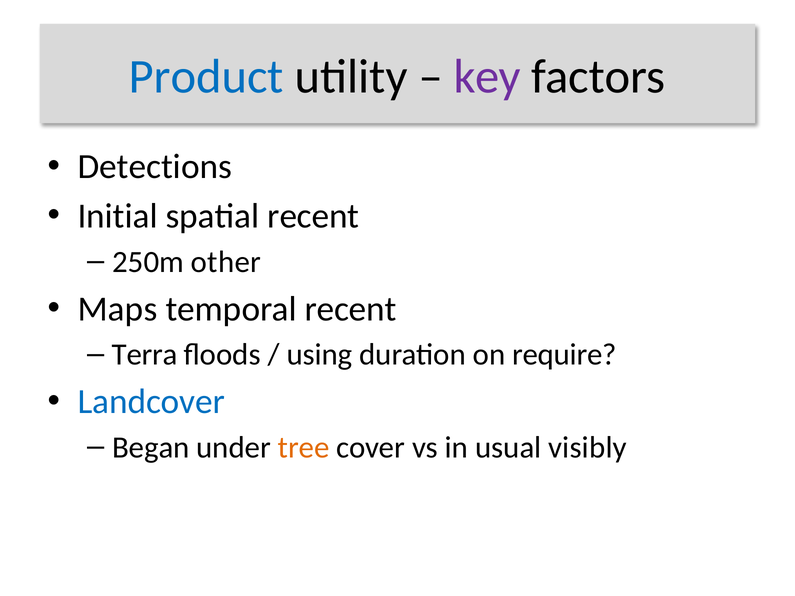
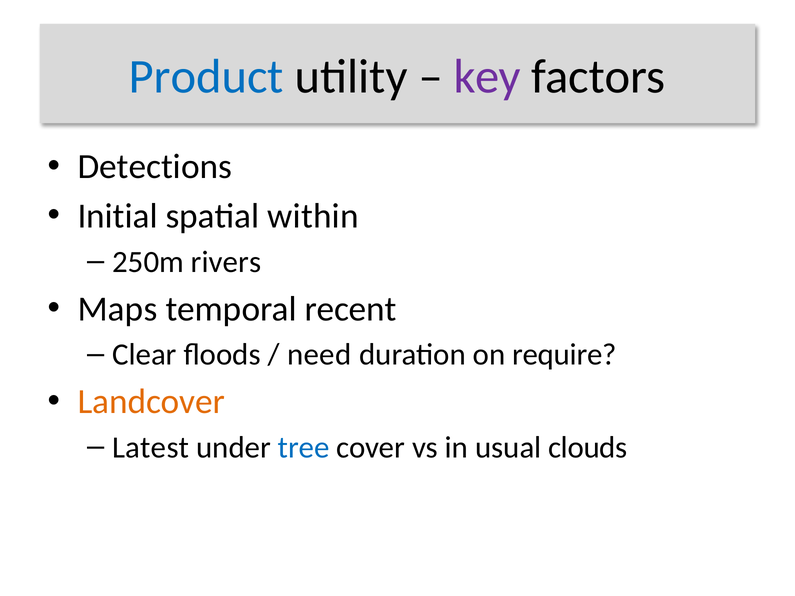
spatial recent: recent -> within
other: other -> rivers
Terra: Terra -> Clear
using: using -> need
Landcover colour: blue -> orange
Began: Began -> Latest
tree colour: orange -> blue
visibly: visibly -> clouds
